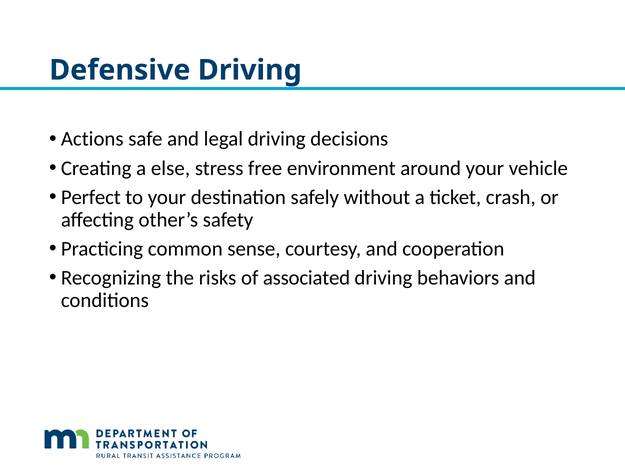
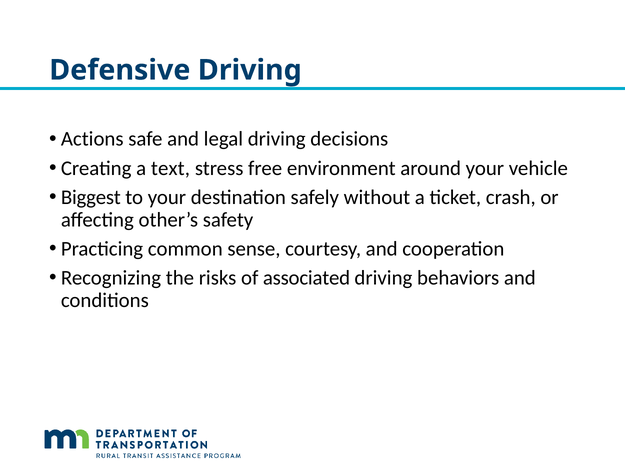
else: else -> text
Perfect: Perfect -> Biggest
